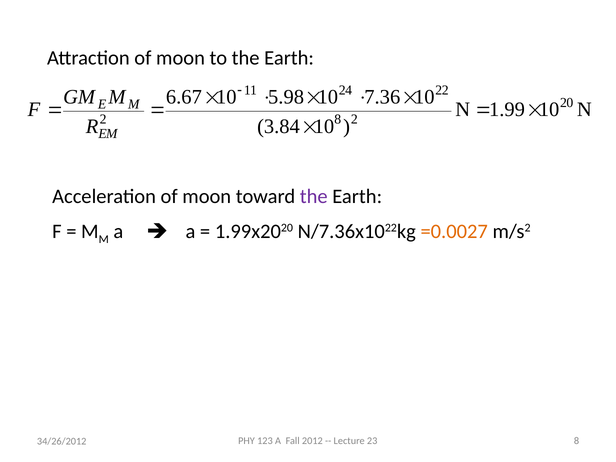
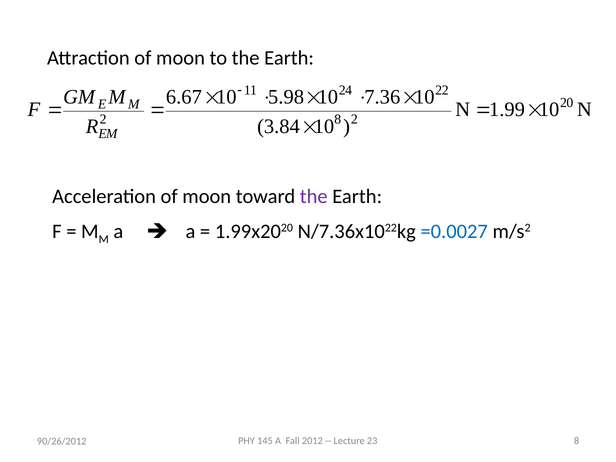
=0.0027 colour: orange -> blue
123: 123 -> 145
34/26/2012: 34/26/2012 -> 90/26/2012
